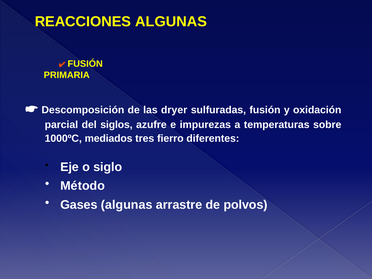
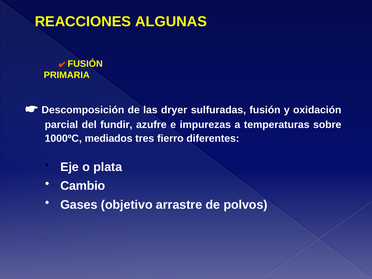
siglos: siglos -> fundir
siglo: siglo -> plata
Método: Método -> Cambio
Gases algunas: algunas -> objetivo
